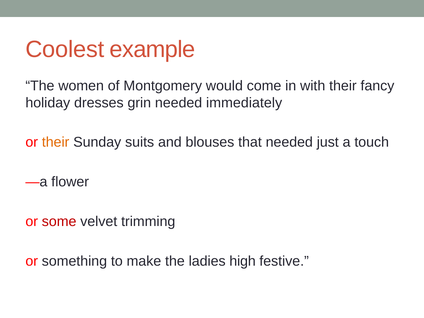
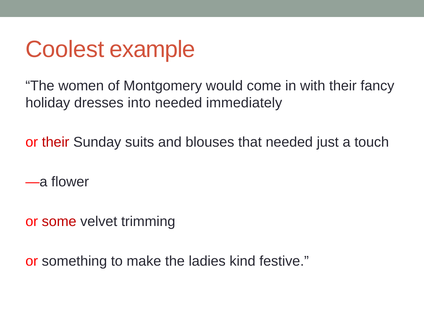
grin: grin -> into
their at (56, 142) colour: orange -> red
high: high -> kind
